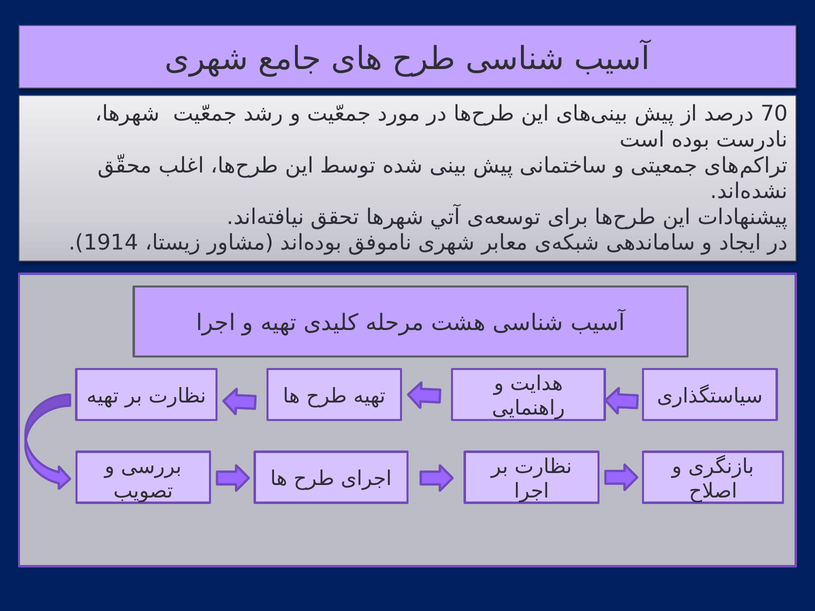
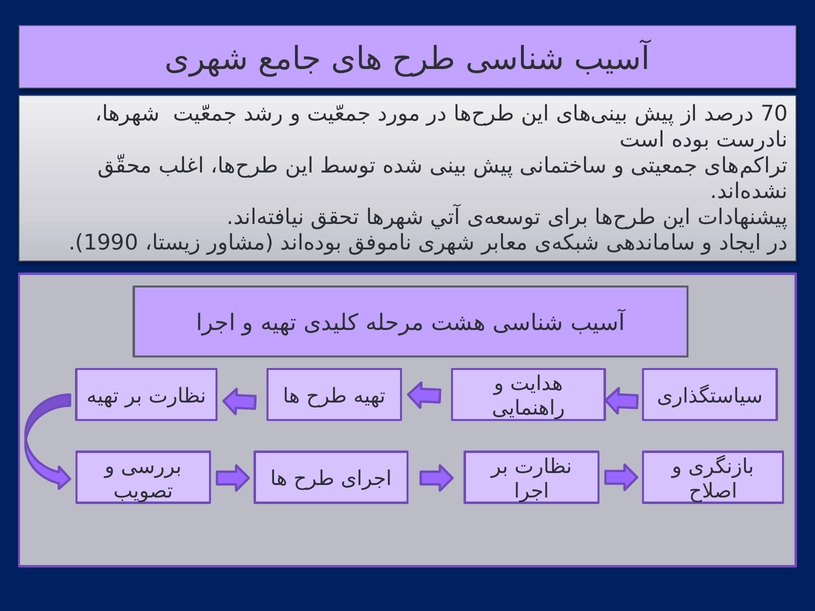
1914: 1914 -> 1990
